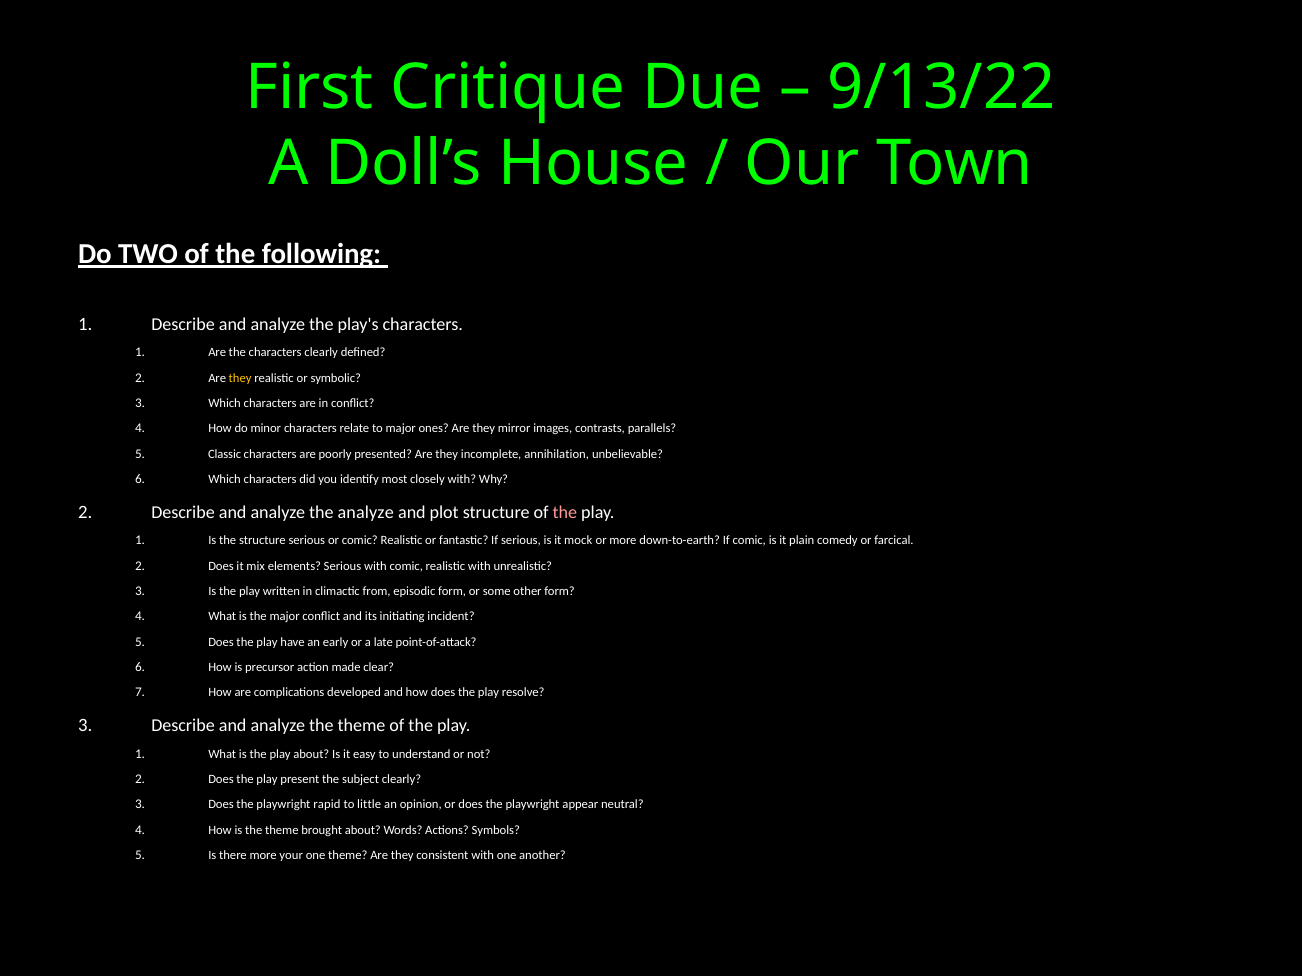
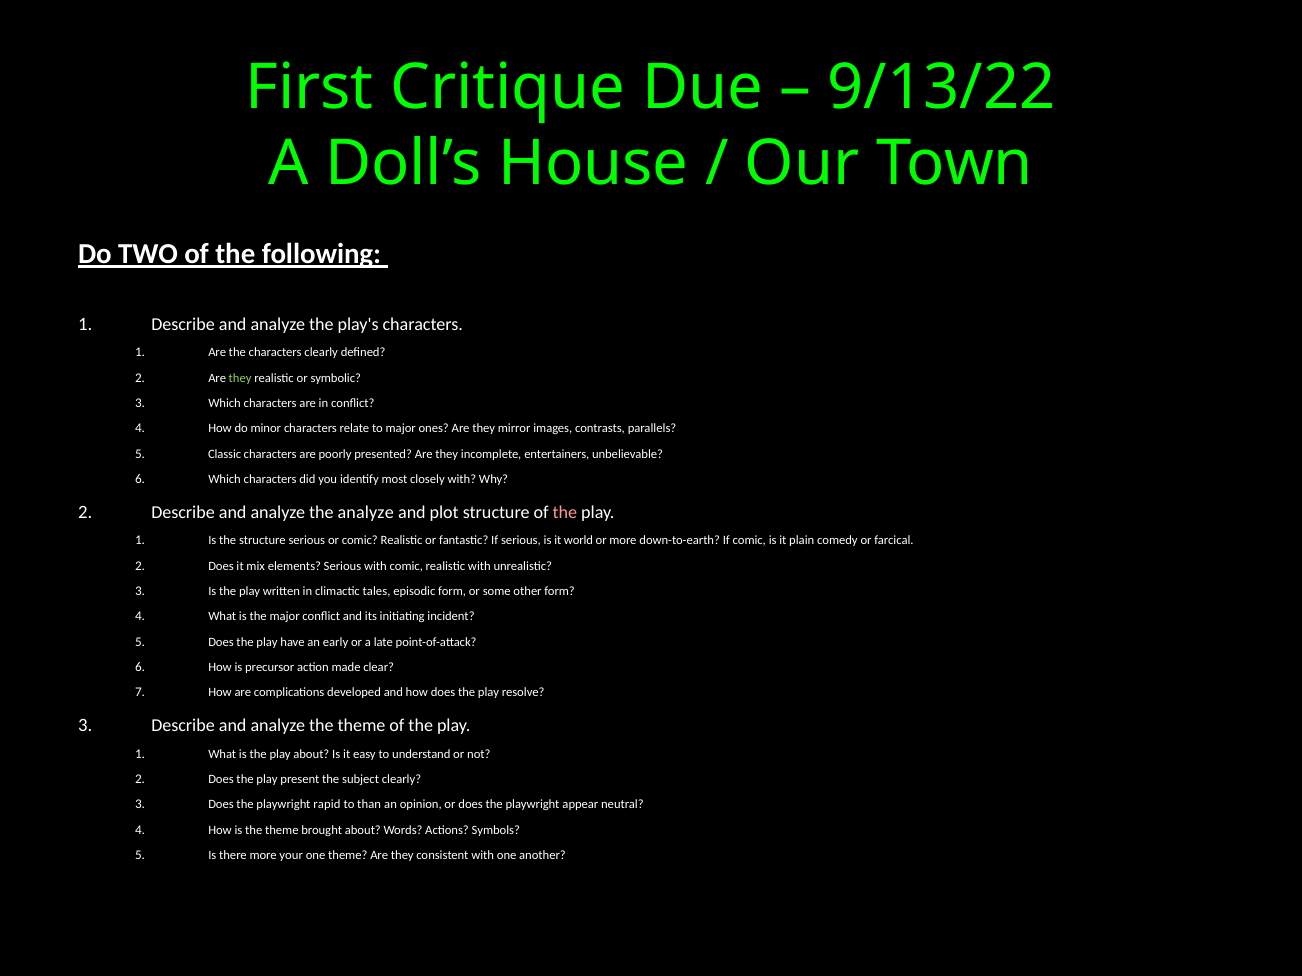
they at (240, 378) colour: yellow -> light green
annihilation: annihilation -> entertainers
mock: mock -> world
from: from -> tales
little: little -> than
